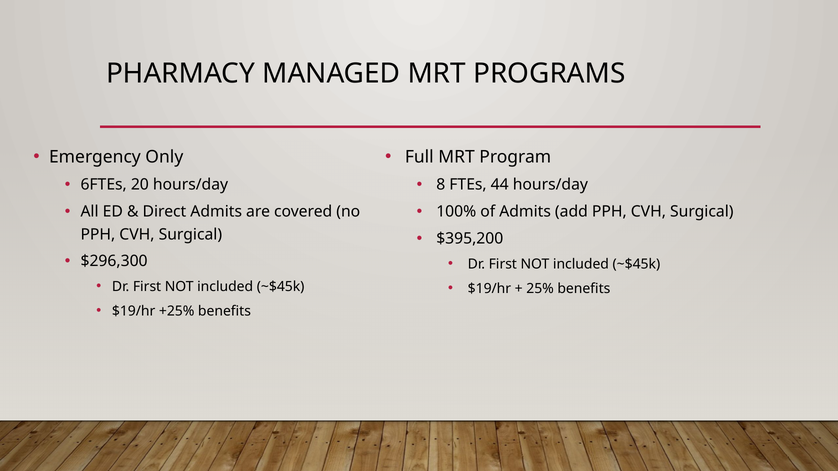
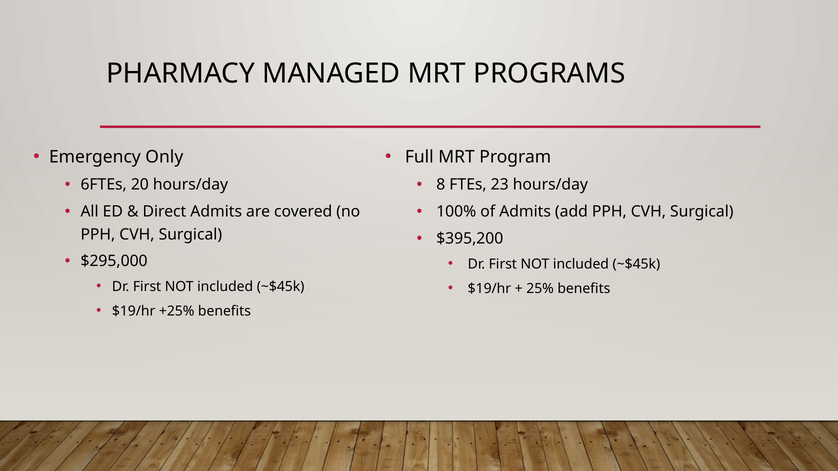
44: 44 -> 23
$296,300: $296,300 -> $295,000
